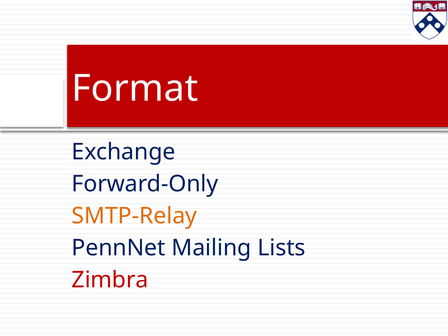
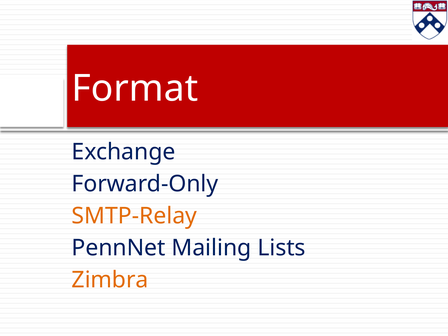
Zimbra colour: red -> orange
